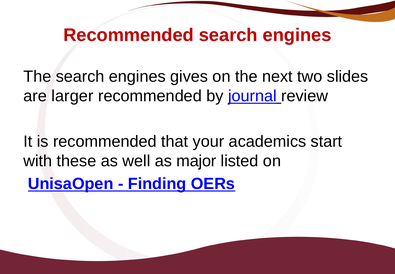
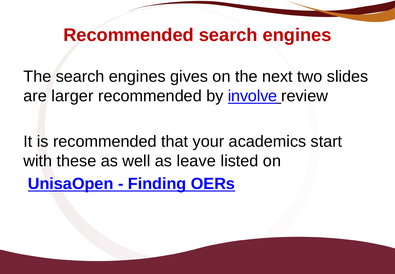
journal: journal -> involve
major: major -> leave
